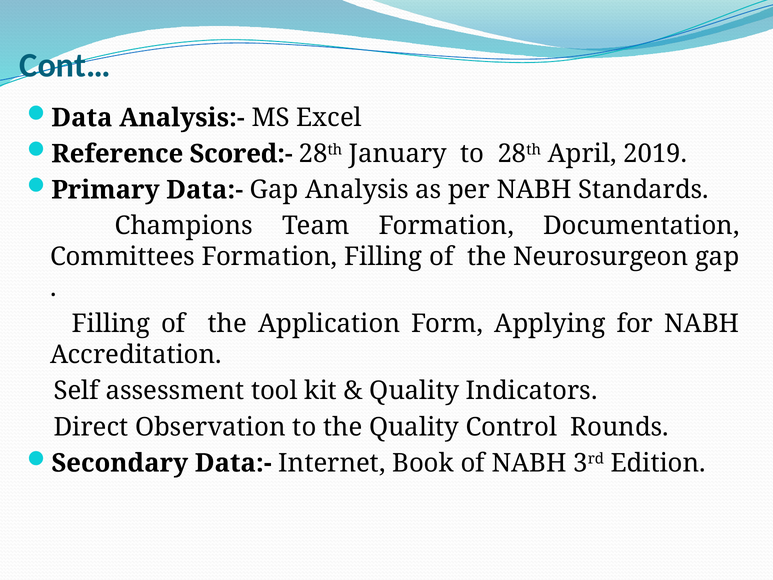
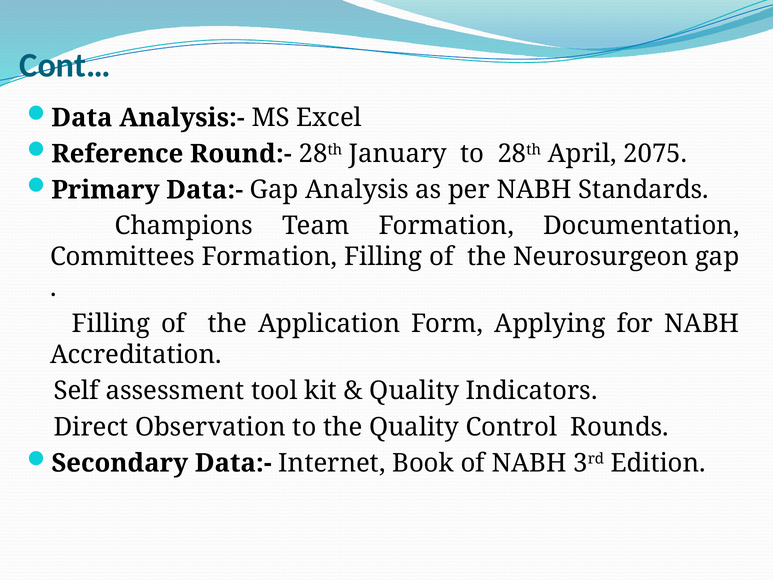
Scored:-: Scored:- -> Round:-
2019: 2019 -> 2075
